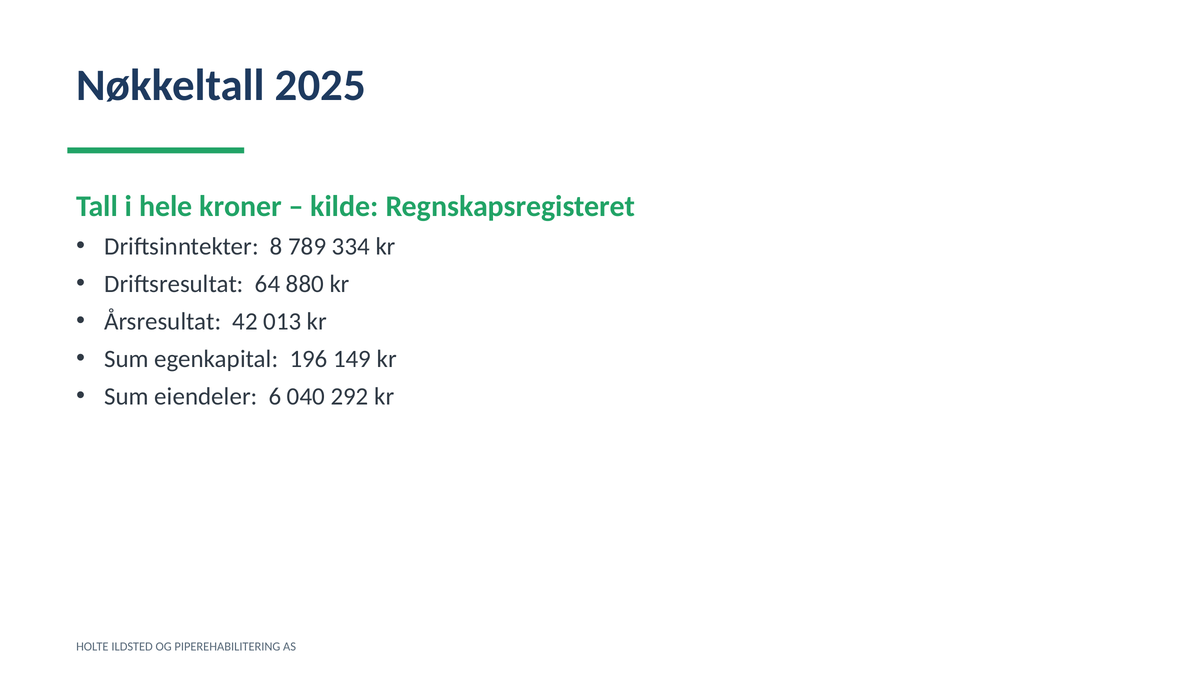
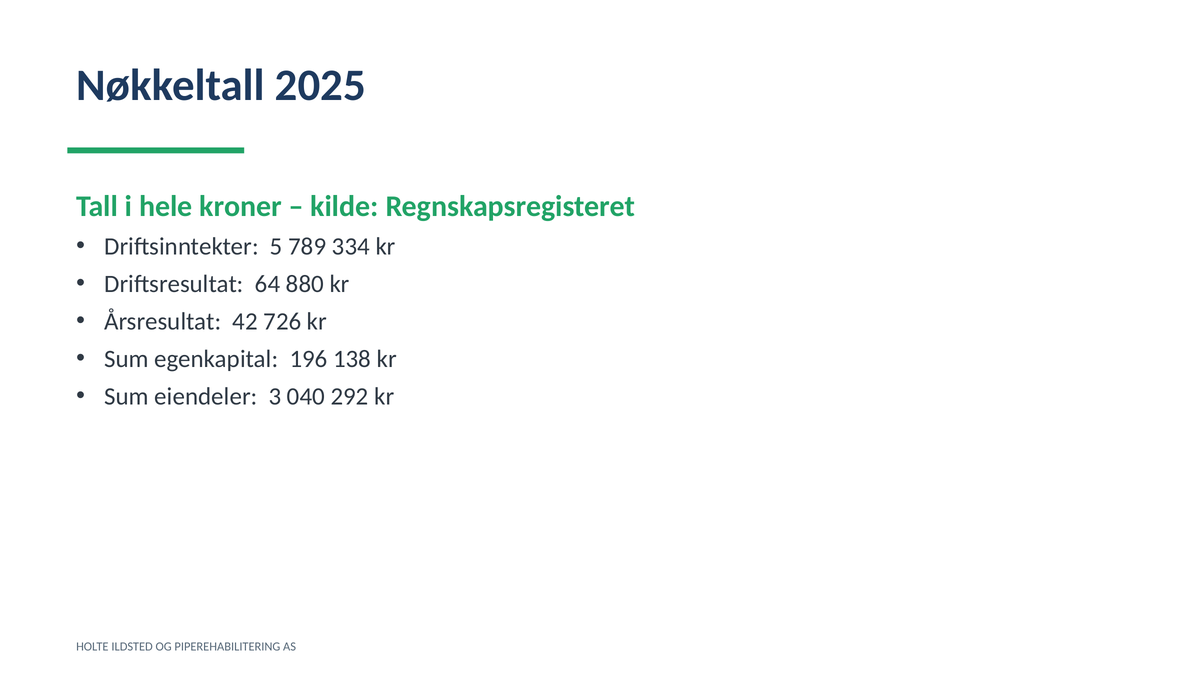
8: 8 -> 5
013: 013 -> 726
149: 149 -> 138
6: 6 -> 3
